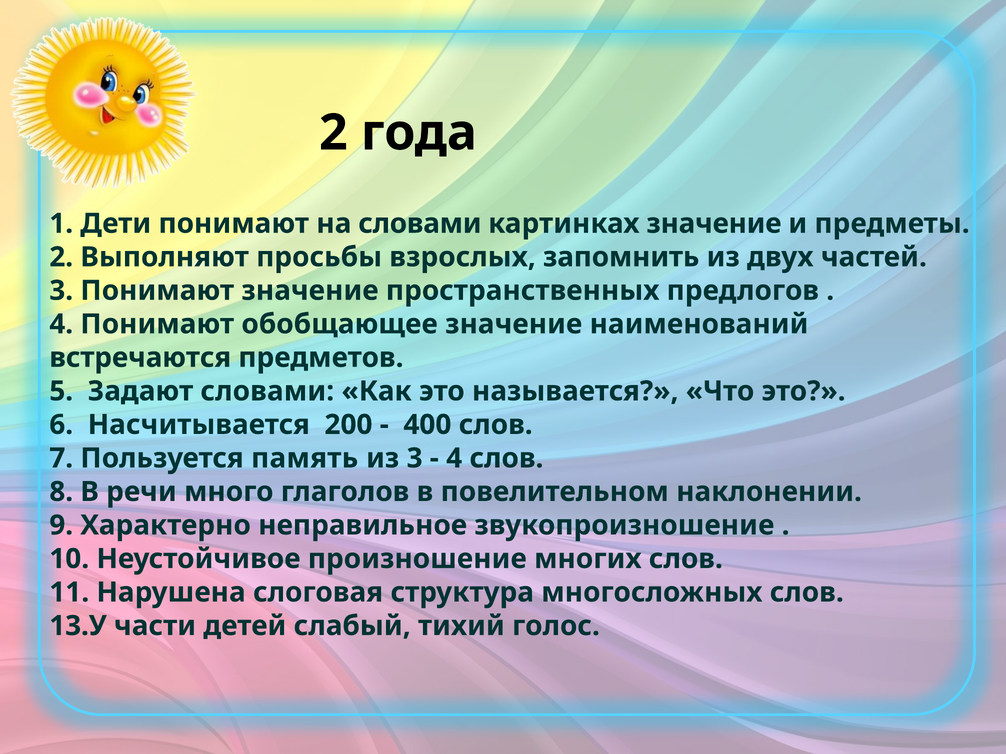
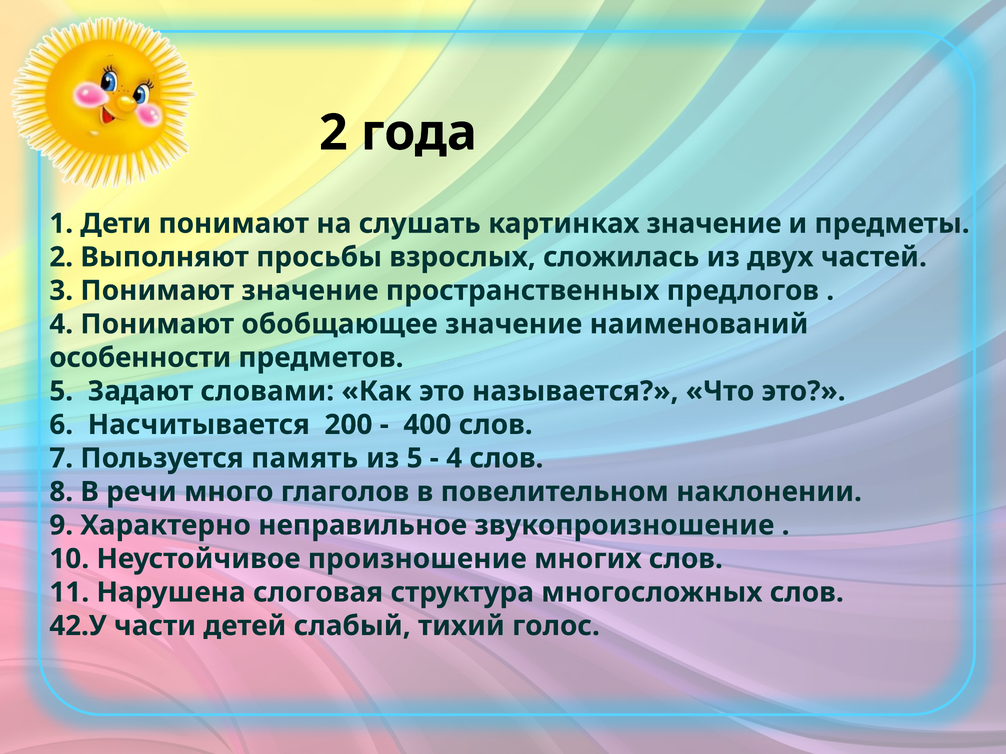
на словами: словами -> слушать
запомнить: запомнить -> сложилась
встречаются: встречаются -> особенности
из 3: 3 -> 5
13.У: 13.У -> 42.У
